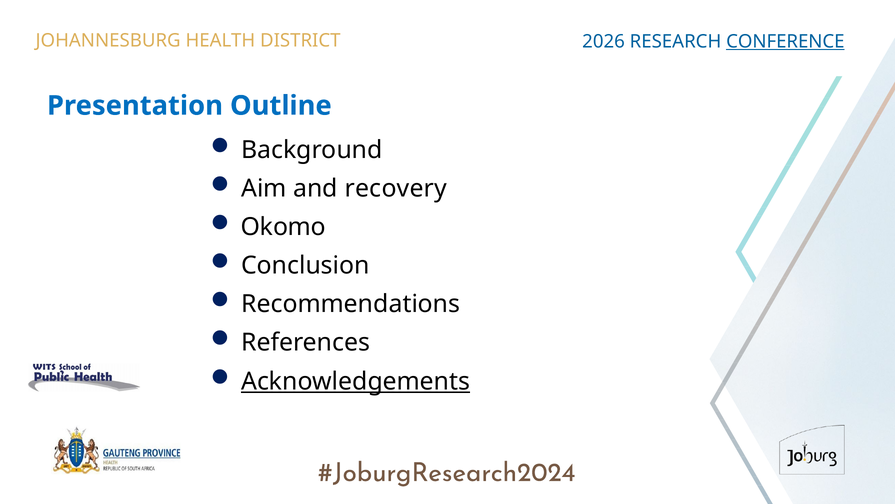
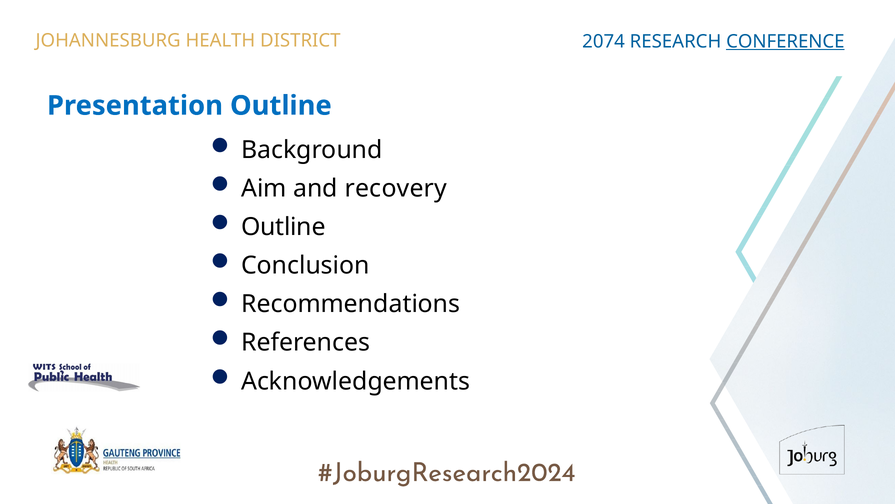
2026: 2026 -> 2074
Okomo at (283, 227): Okomo -> Outline
Acknowledgements underline: present -> none
